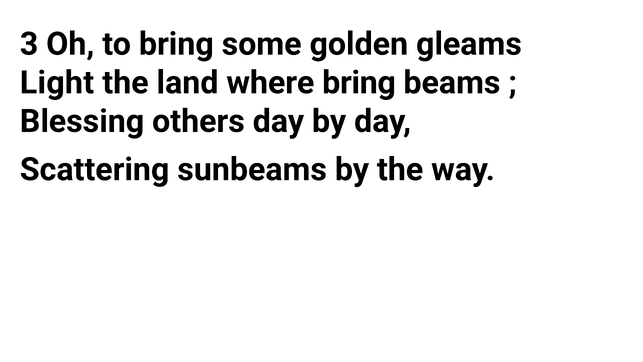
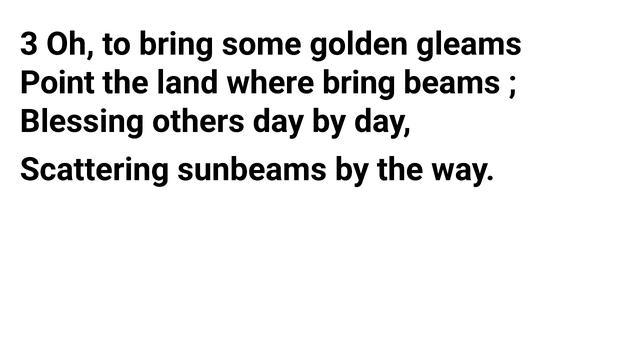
Light: Light -> Point
